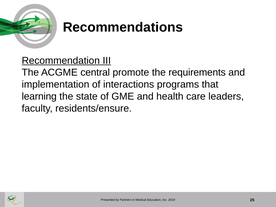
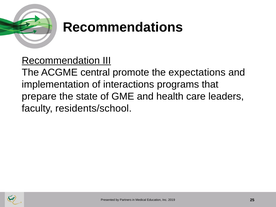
requirements: requirements -> expectations
learning: learning -> prepare
residents/ensure: residents/ensure -> residents/school
